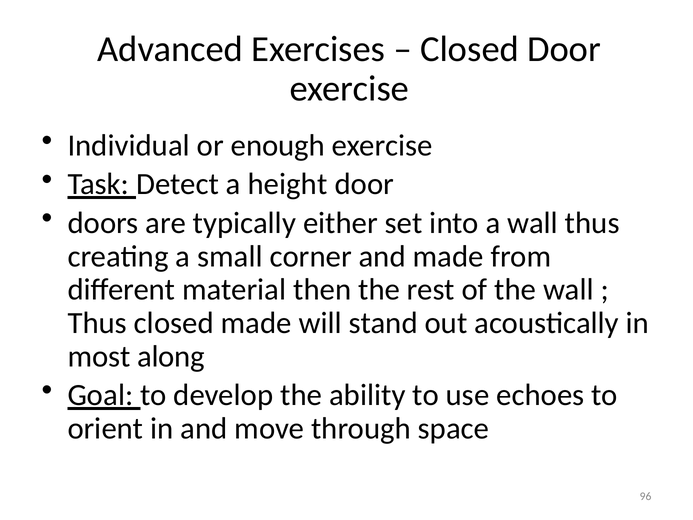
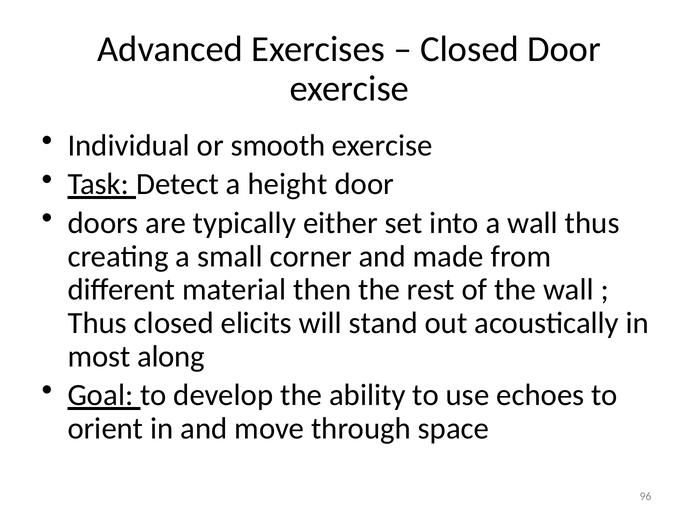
enough: enough -> smooth
closed made: made -> elicits
